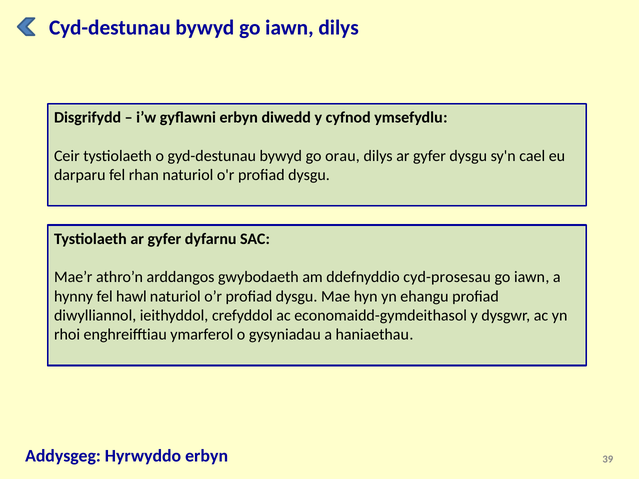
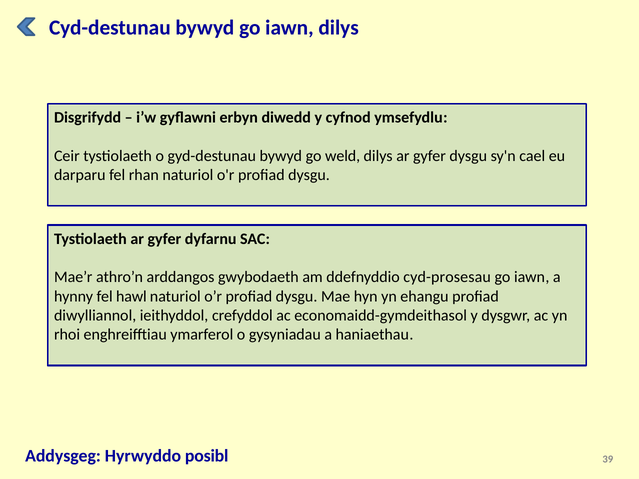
orau: orau -> weld
Hyrwyddo erbyn: erbyn -> posibl
